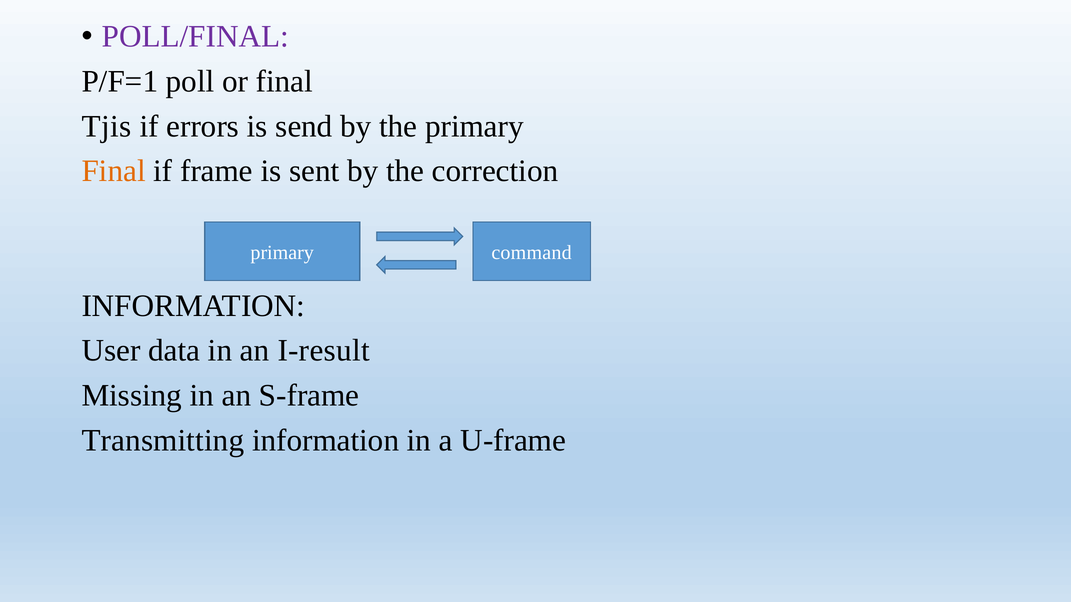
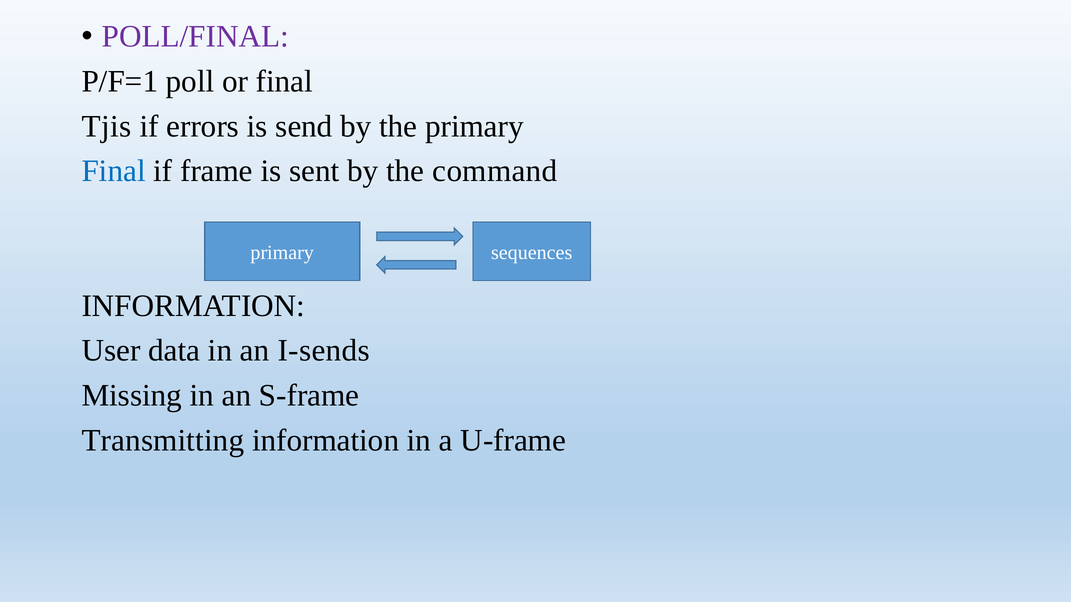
Final at (114, 171) colour: orange -> blue
correction: correction -> command
command: command -> sequences
I-result: I-result -> I-sends
